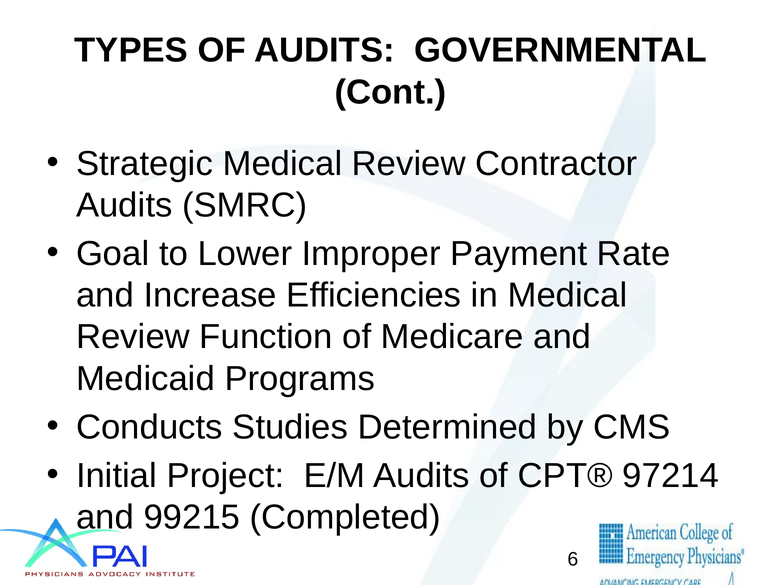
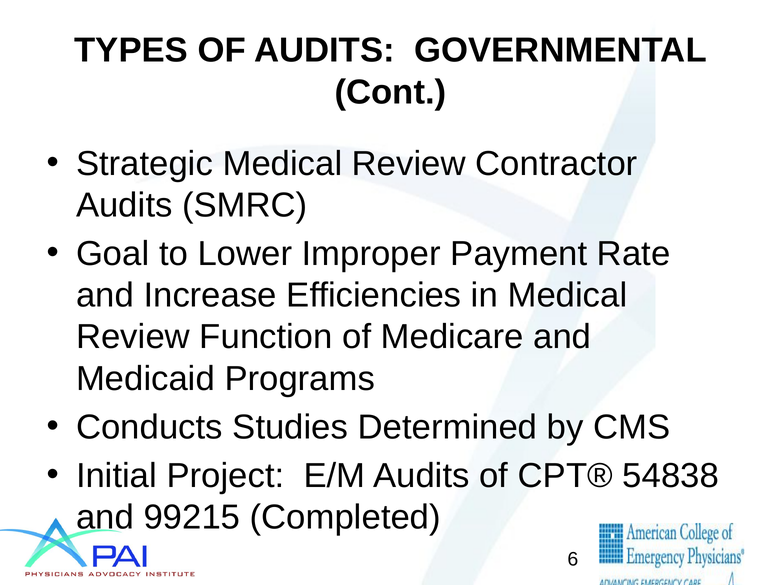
97214: 97214 -> 54838
